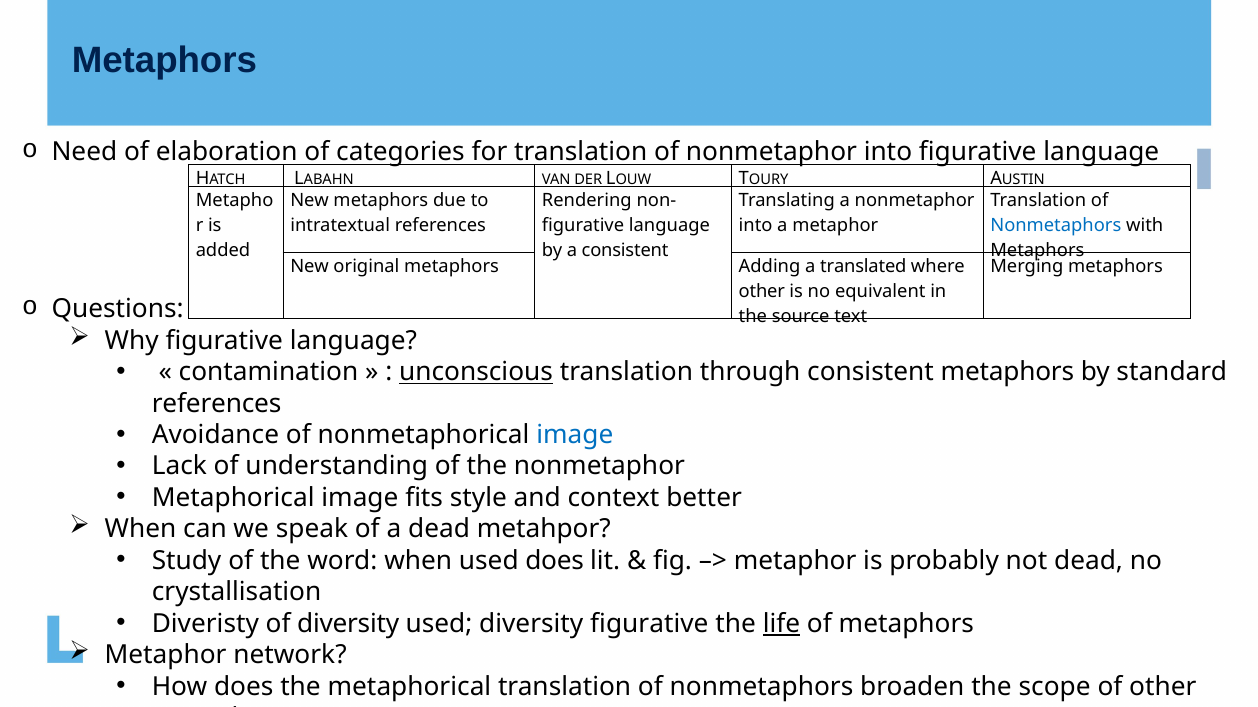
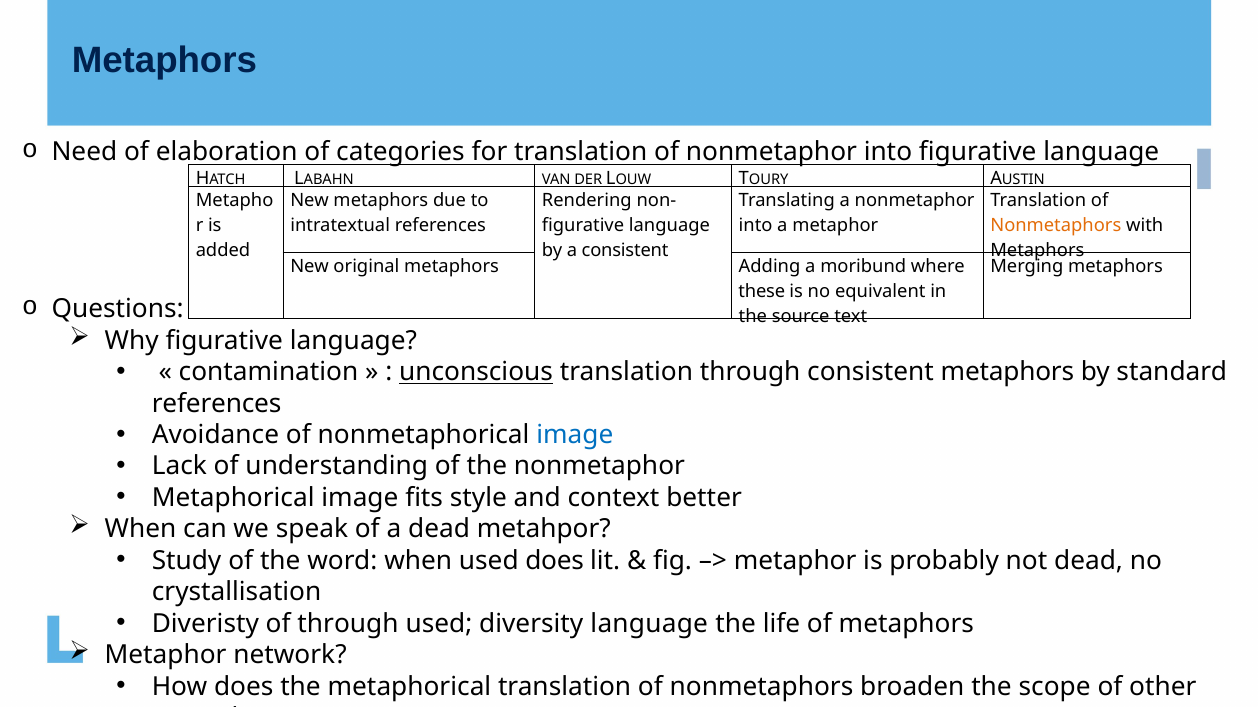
Nonmetaphors at (1056, 225) colour: blue -> orange
translated: translated -> moribund
other at (762, 292): other -> these
of diversity: diversity -> through
diversity figurative: figurative -> language
life underline: present -> none
